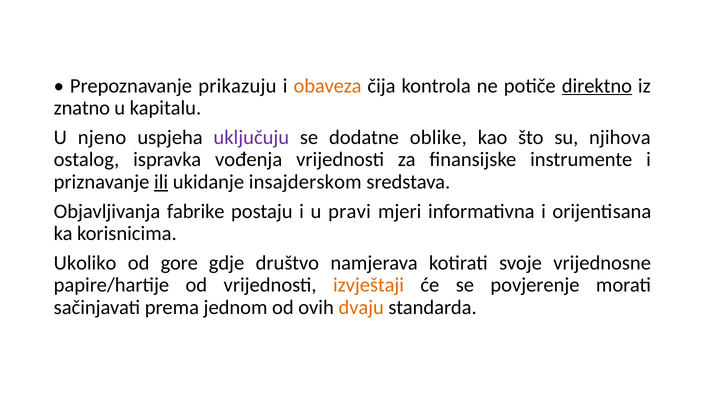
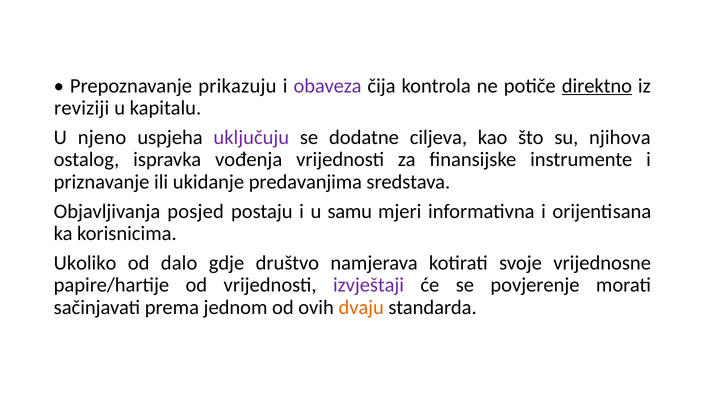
obaveza colour: orange -> purple
znatno: znatno -> reviziji
oblike: oblike -> ciljeva
ili underline: present -> none
insajderskom: insajderskom -> predavanjima
fabrike: fabrike -> posjed
pravi: pravi -> samu
gore: gore -> dalo
izvještaji colour: orange -> purple
